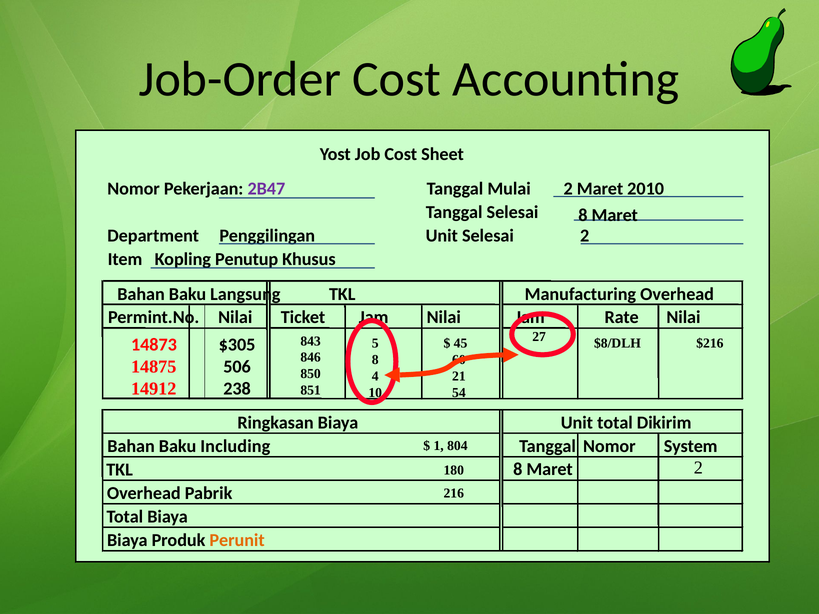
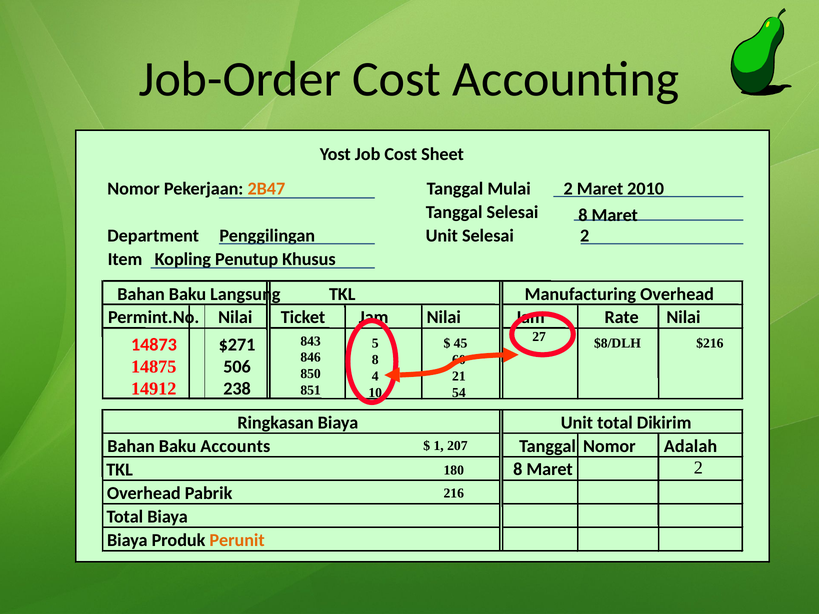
2B47 colour: purple -> orange
$305: $305 -> $271
Including: Including -> Accounts
System: System -> Adalah
804: 804 -> 207
